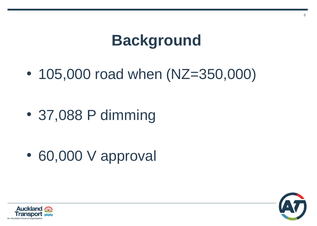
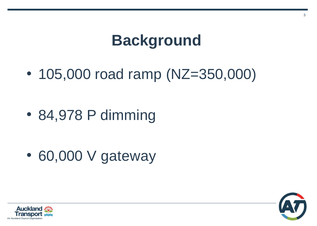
when: when -> ramp
37,088: 37,088 -> 84,978
approval: approval -> gateway
